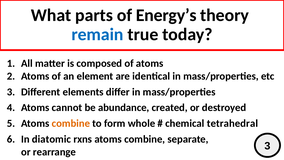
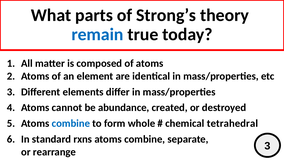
Energy’s: Energy’s -> Strong’s
combine at (71, 123) colour: orange -> blue
diatomic: diatomic -> standard
